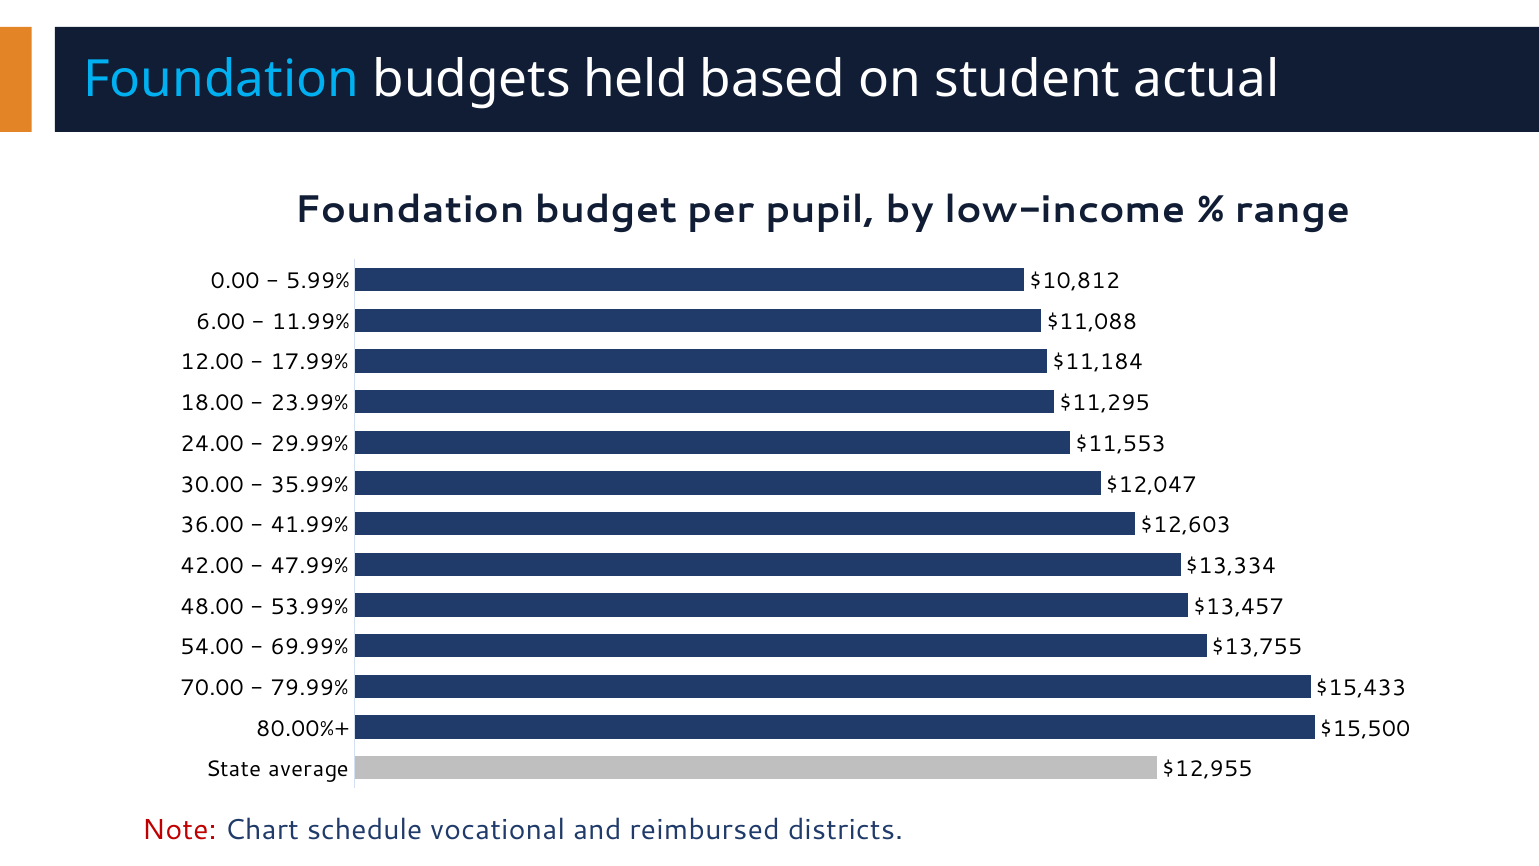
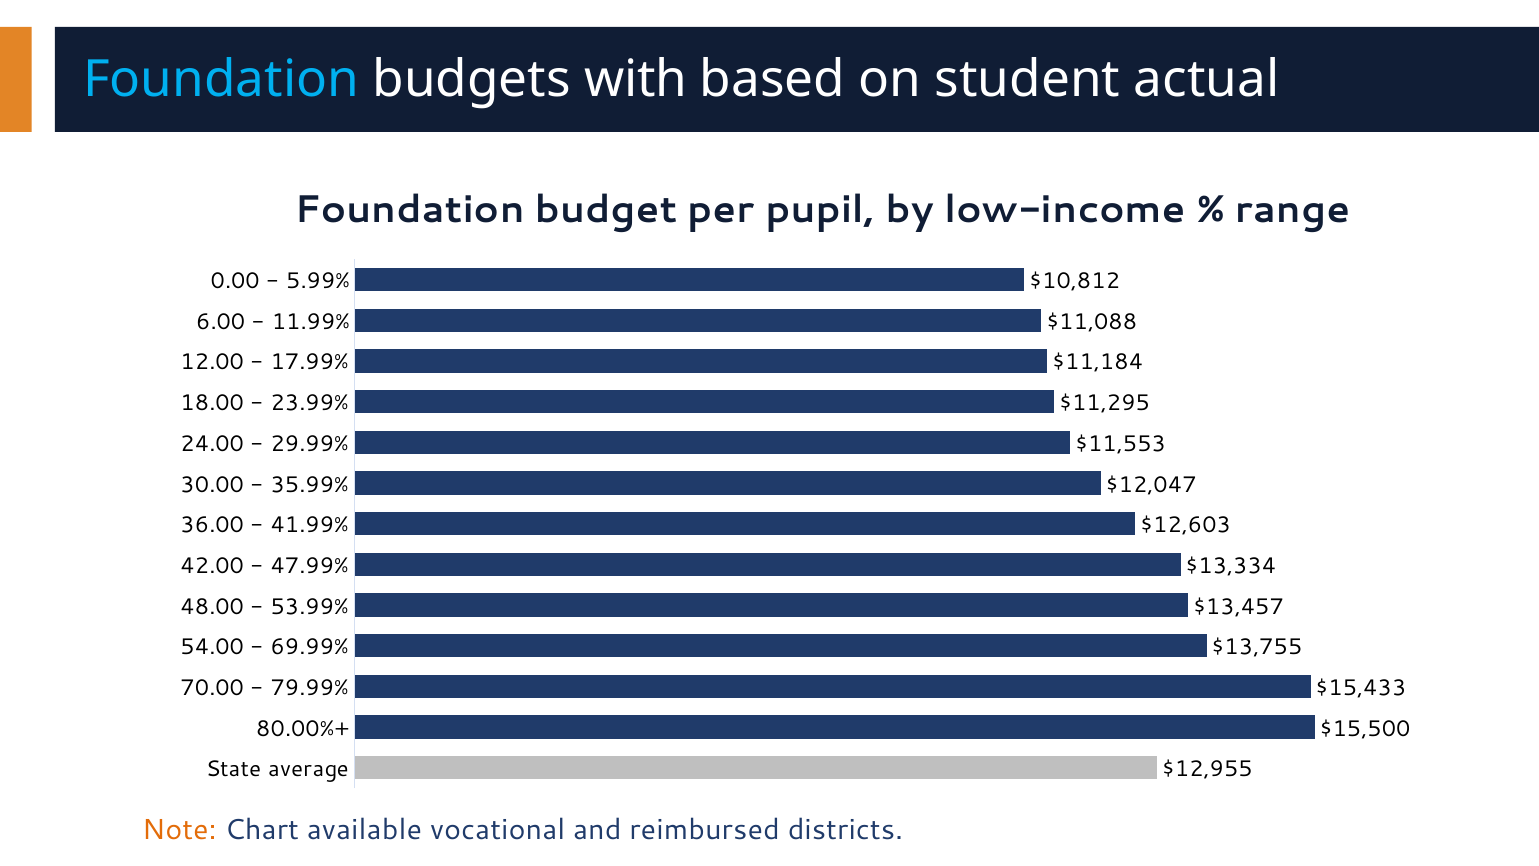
held: held -> with
Note colour: red -> orange
schedule: schedule -> available
